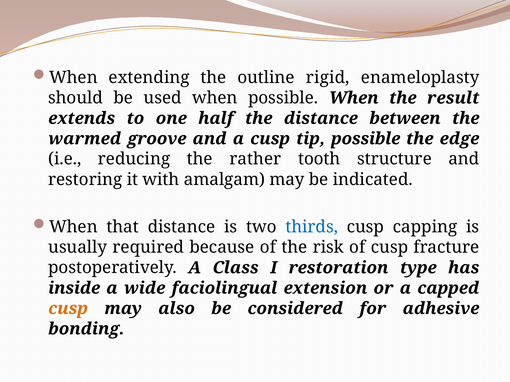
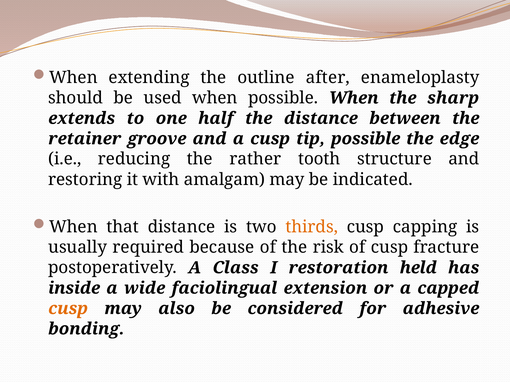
rigid: rigid -> after
result: result -> sharp
warmed: warmed -> retainer
thirds colour: blue -> orange
type: type -> held
